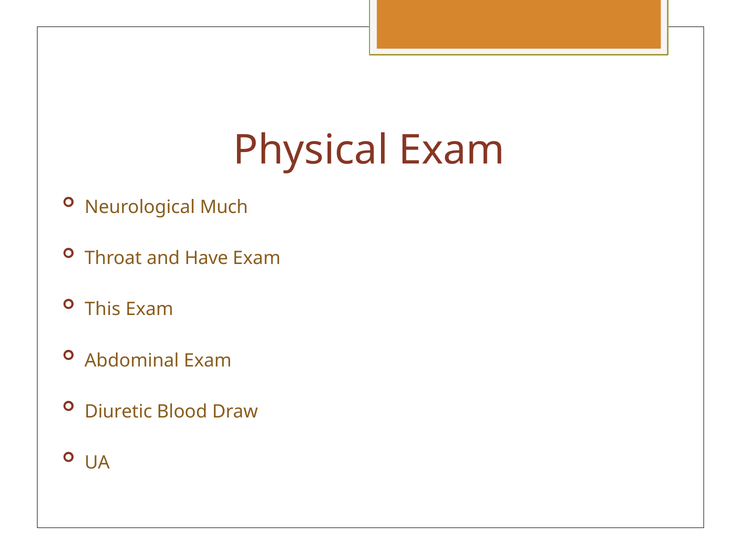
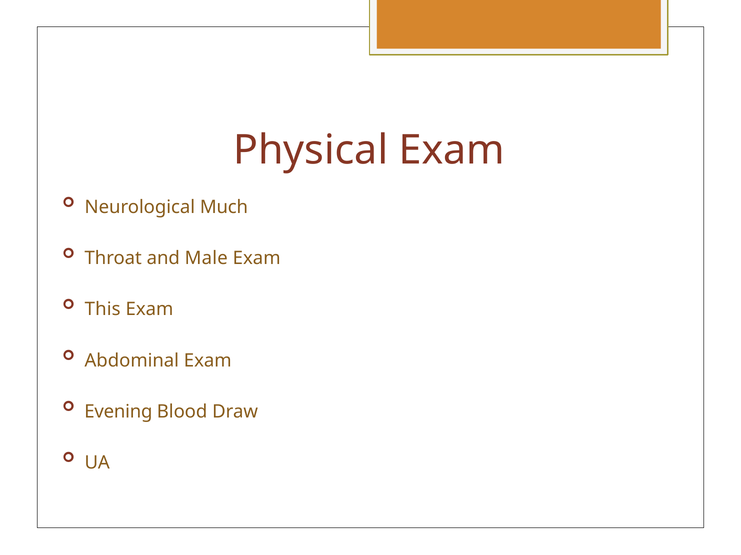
Have: Have -> Male
Diuretic: Diuretic -> Evening
